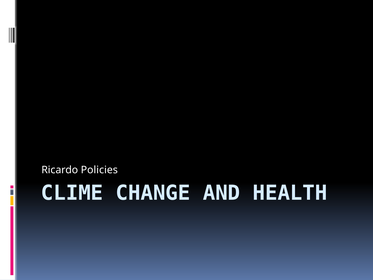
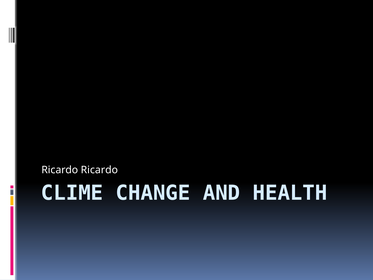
Ricardo Policies: Policies -> Ricardo
